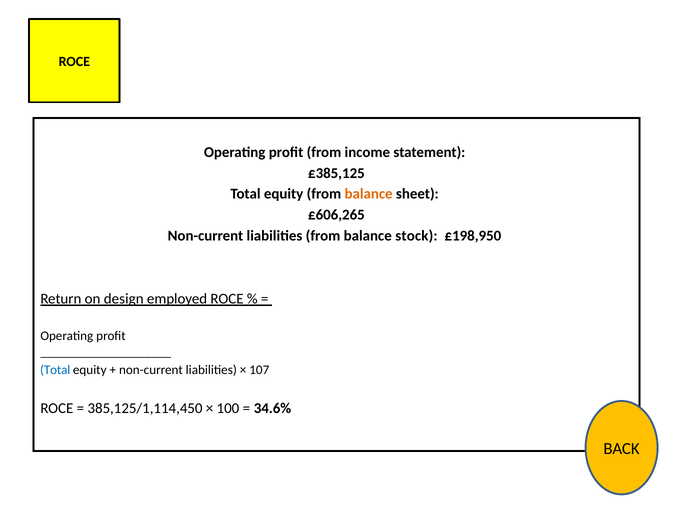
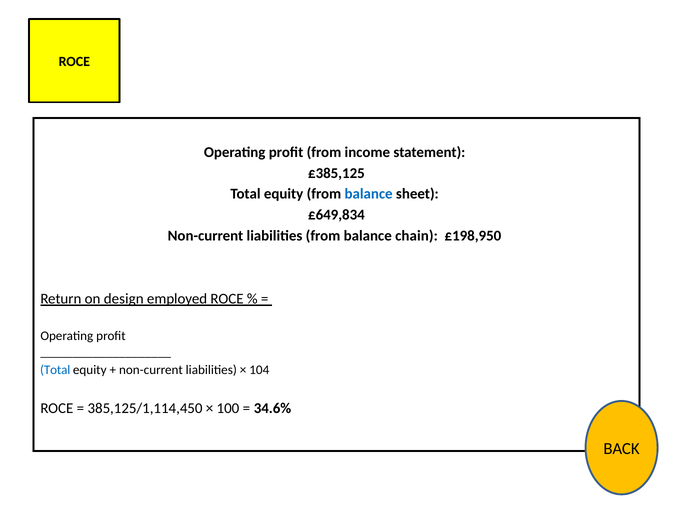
balance at (369, 194) colour: orange -> blue
£606,265: £606,265 -> £649,834
stock: stock -> chain
107: 107 -> 104
